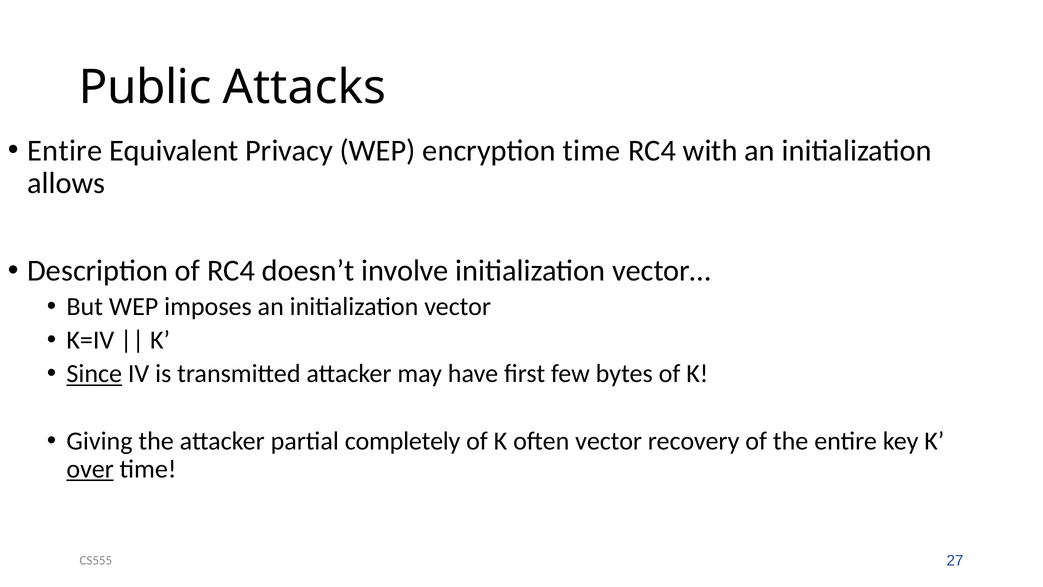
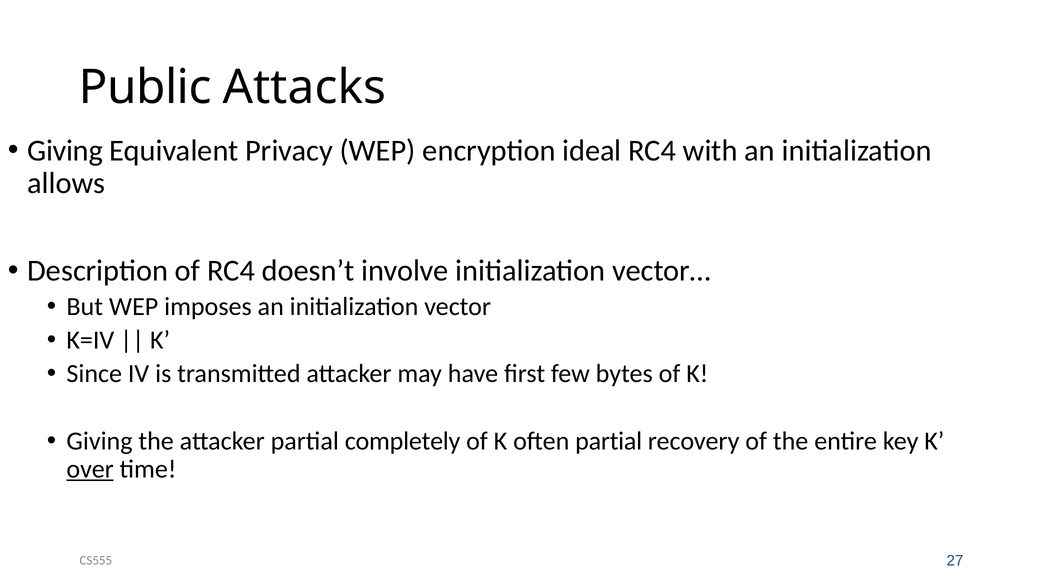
Entire at (65, 150): Entire -> Giving
encryption time: time -> ideal
Since underline: present -> none
often vector: vector -> partial
